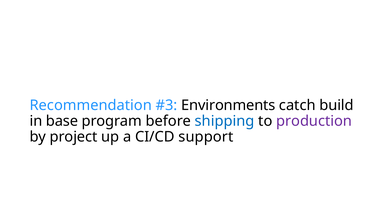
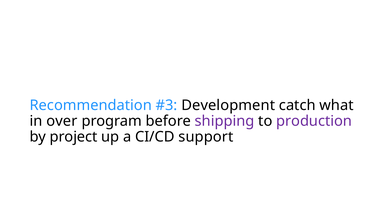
Environments: Environments -> Development
build: build -> what
base: base -> over
shipping colour: blue -> purple
